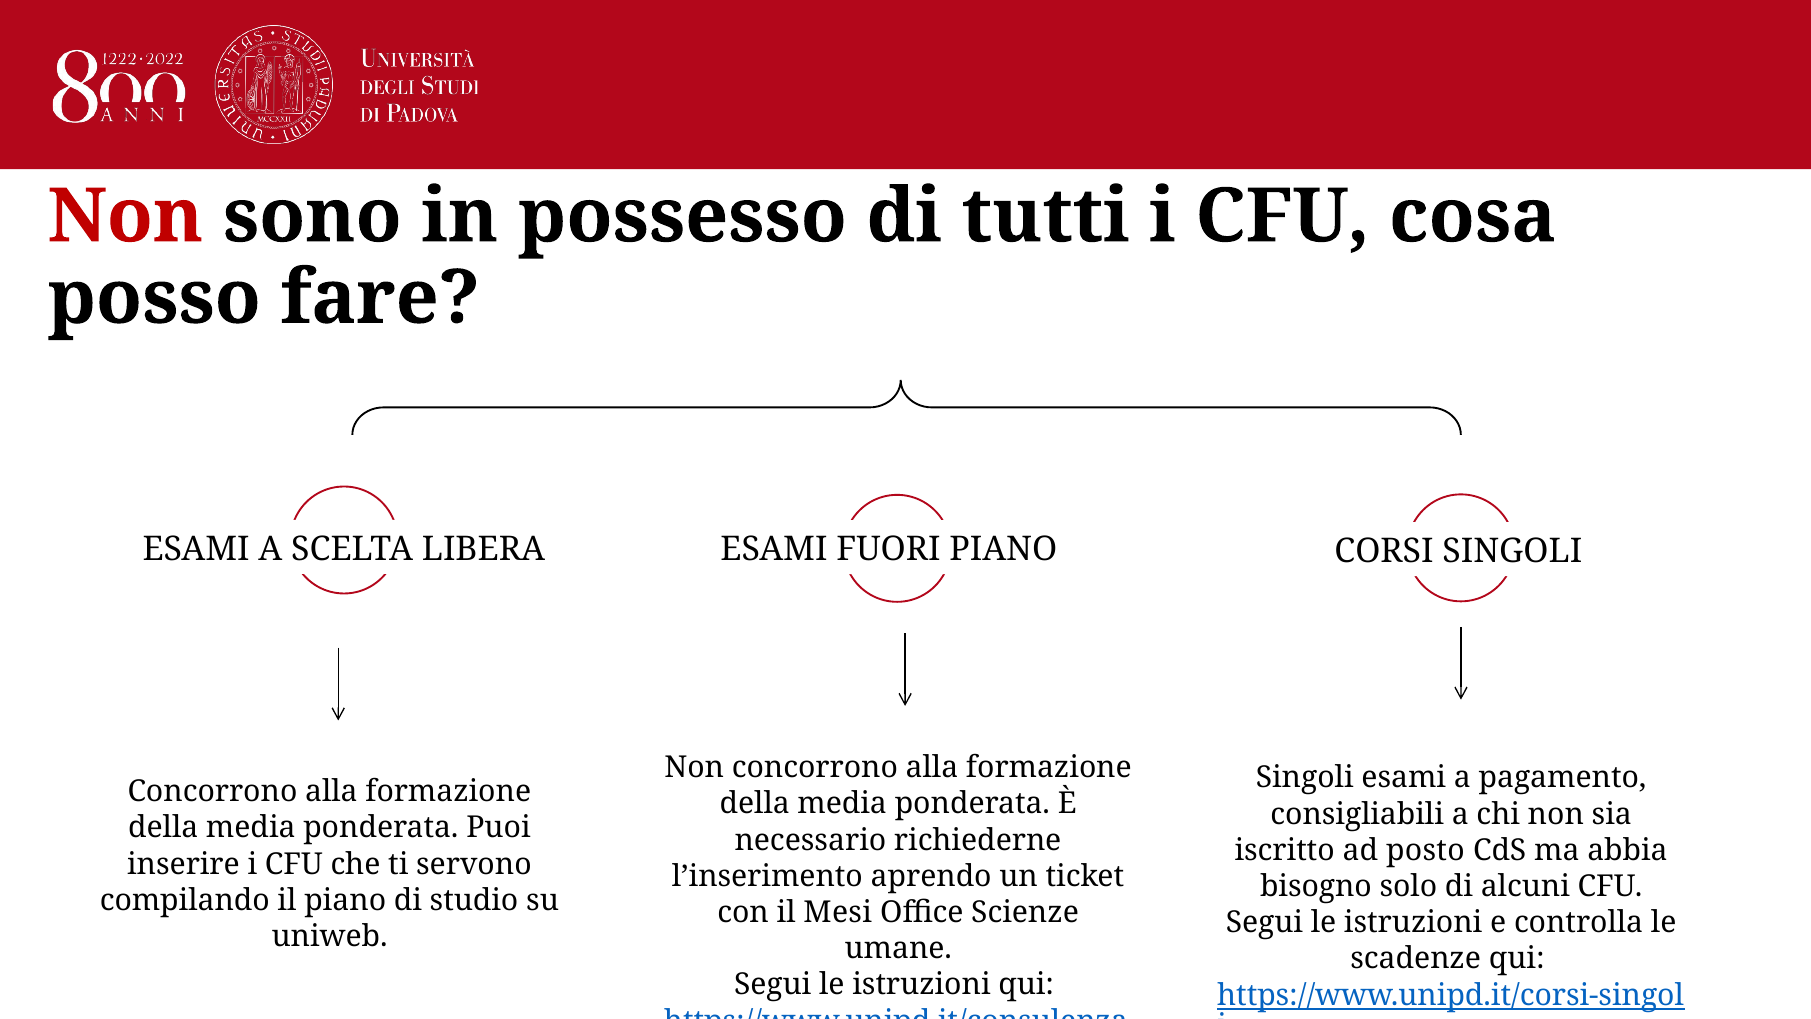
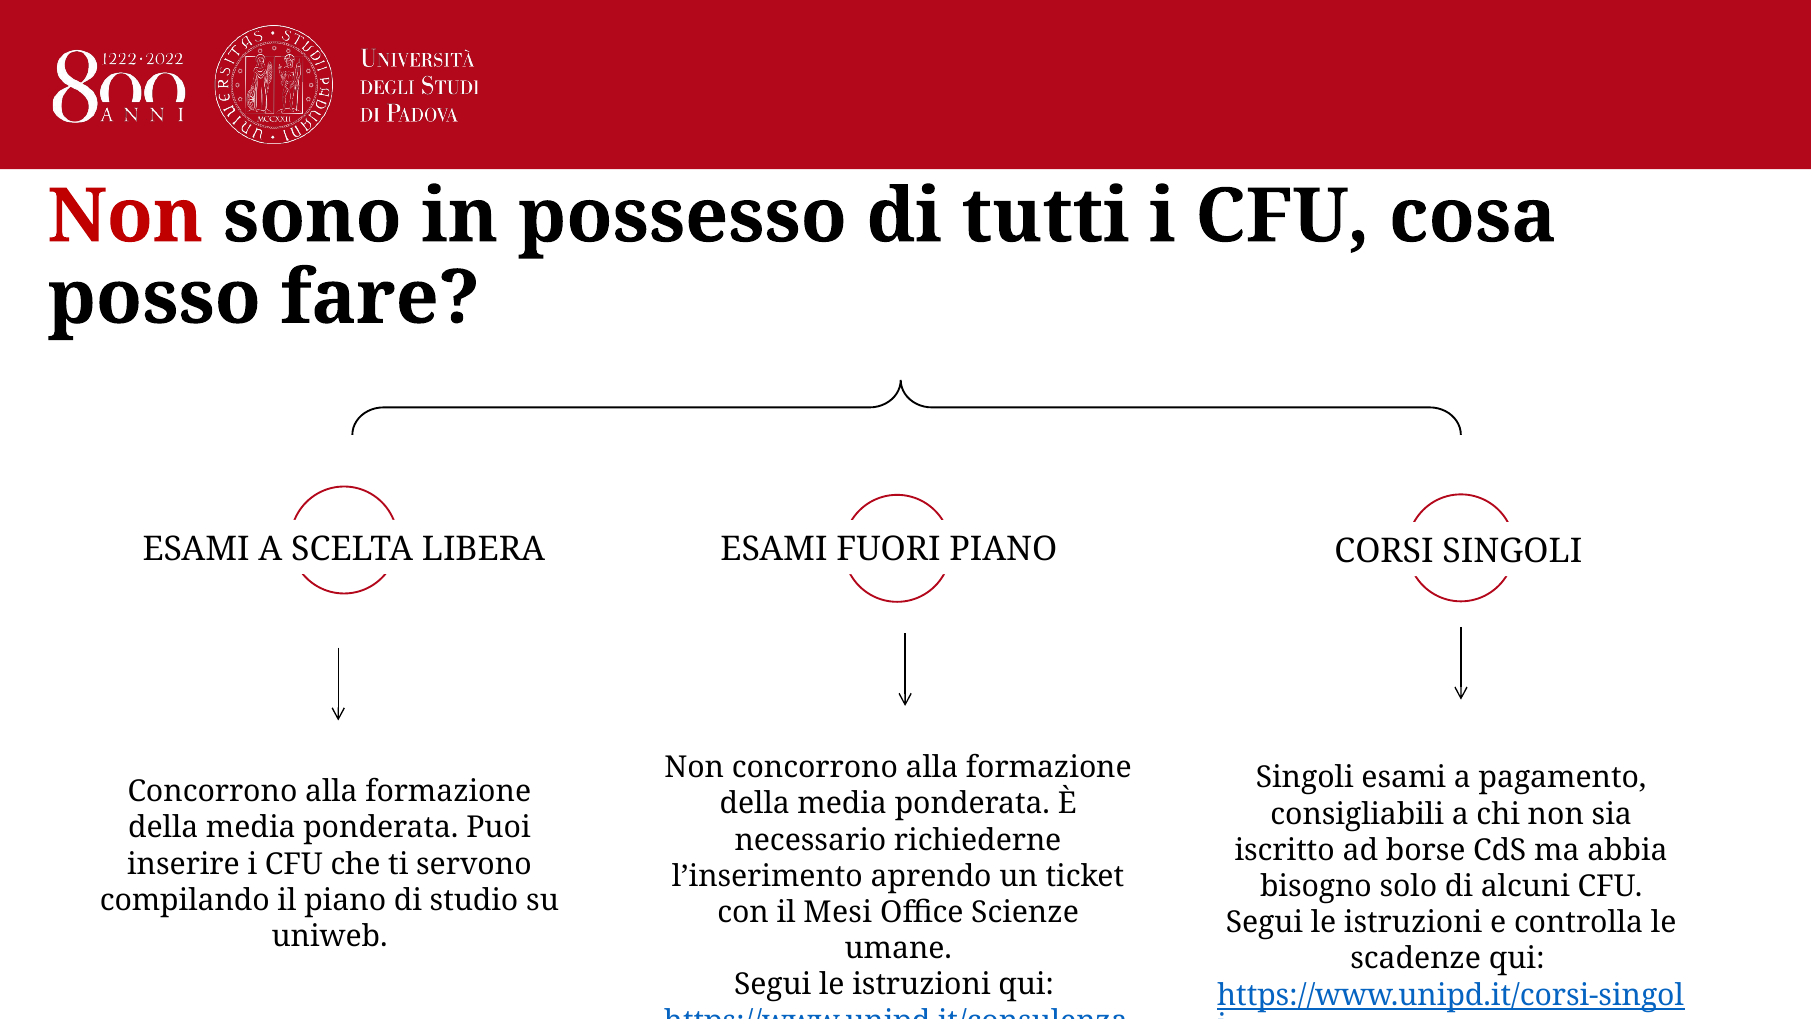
posto: posto -> borse
